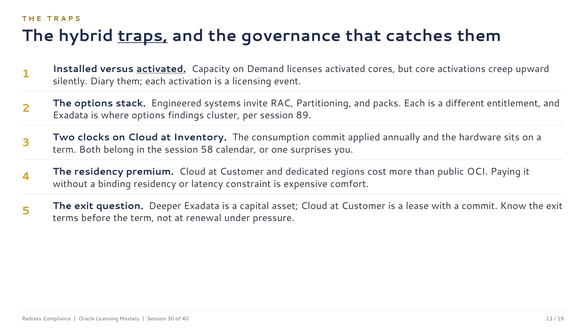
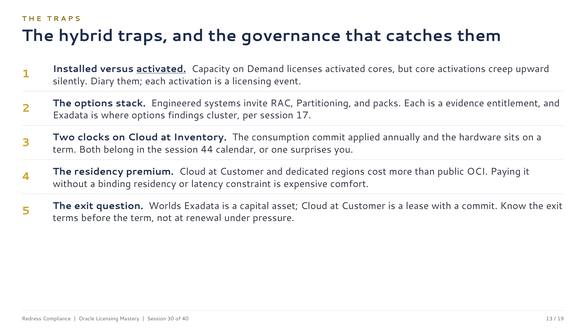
traps underline: present -> none
different: different -> evidence
89: 89 -> 17
58: 58 -> 44
Deeper: Deeper -> Worlds
